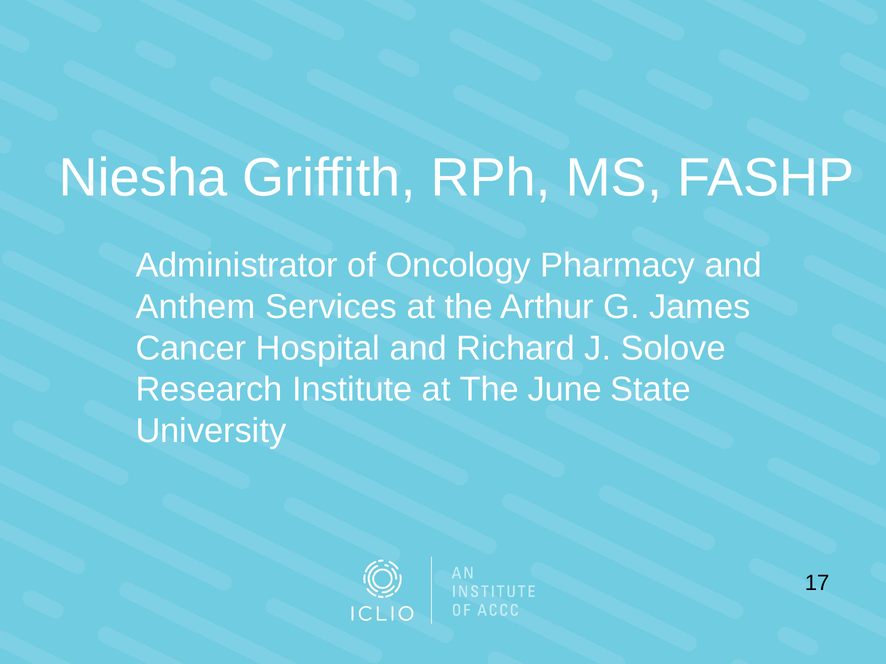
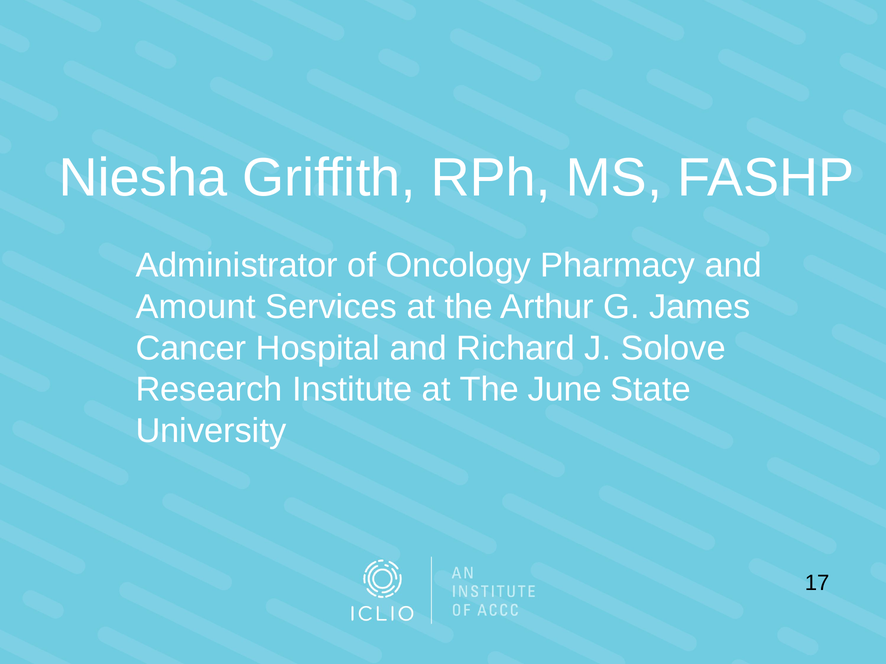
Anthem: Anthem -> Amount
